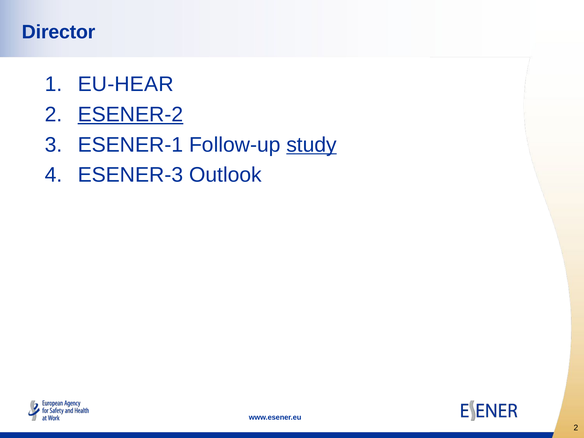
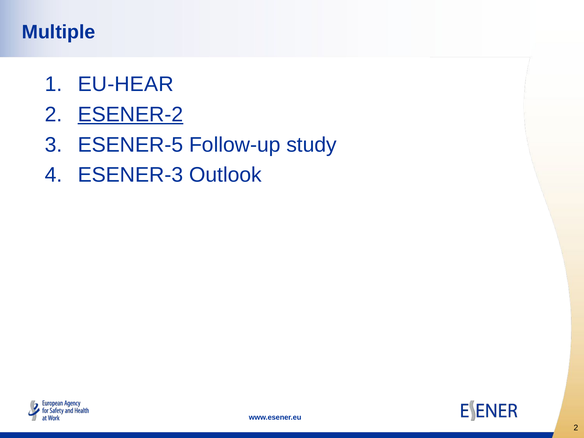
Director: Director -> Multiple
ESENER-1: ESENER-1 -> ESENER-5
study underline: present -> none
